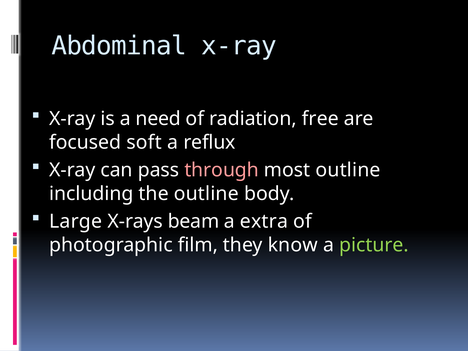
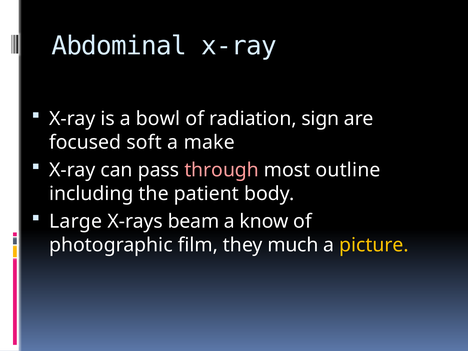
need: need -> bowl
free: free -> sign
reflux: reflux -> make
the outline: outline -> patient
extra: extra -> know
know: know -> much
picture colour: light green -> yellow
